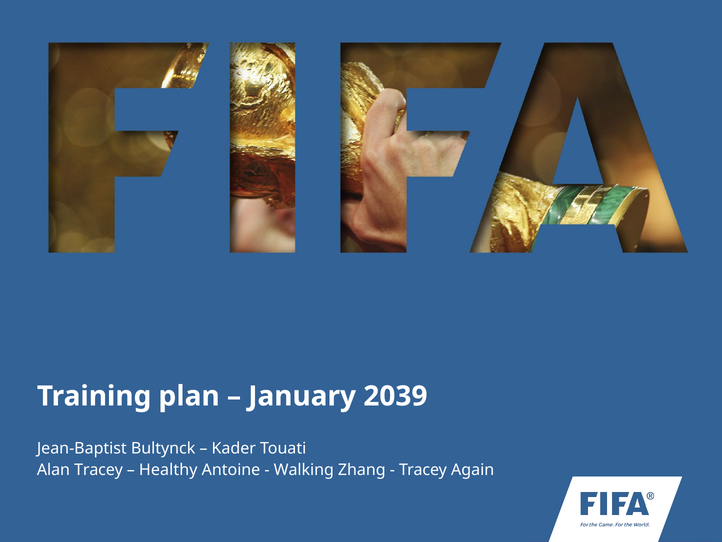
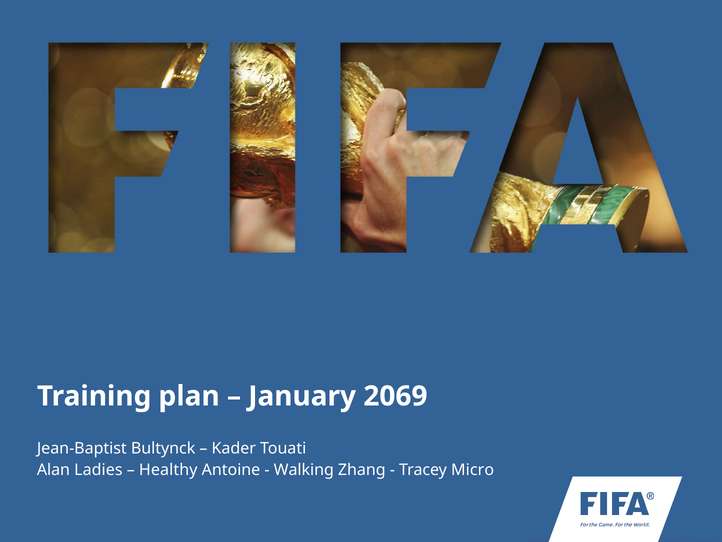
2039: 2039 -> 2069
Alan Tracey: Tracey -> Ladies
Again: Again -> Micro
